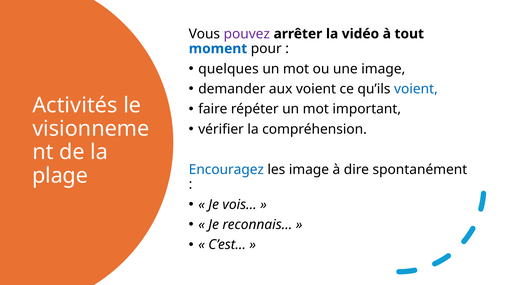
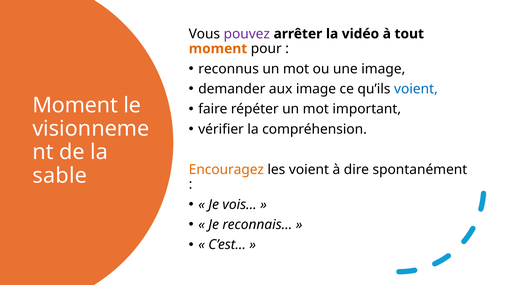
moment at (218, 49) colour: blue -> orange
quelques: quelques -> reconnus
aux voient: voient -> image
Activités at (75, 105): Activités -> Moment
Encouragez colour: blue -> orange
les image: image -> voient
plage: plage -> sable
